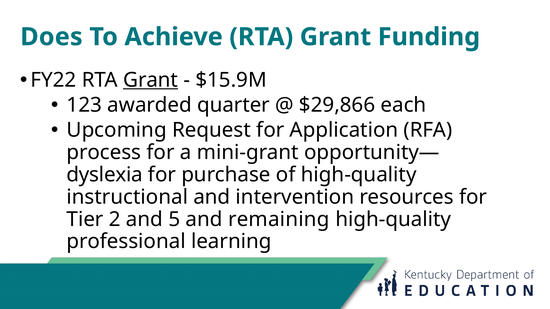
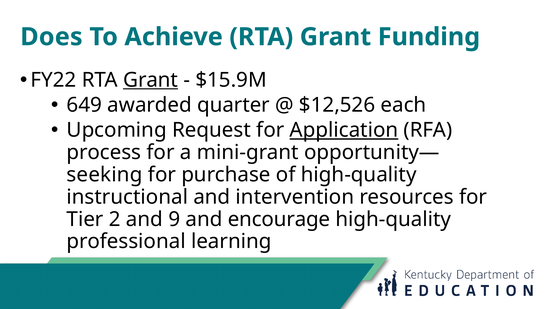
123: 123 -> 649
$29,866: $29,866 -> $12,526
Application underline: none -> present
dyslexia: dyslexia -> seeking
5: 5 -> 9
remaining: remaining -> encourage
